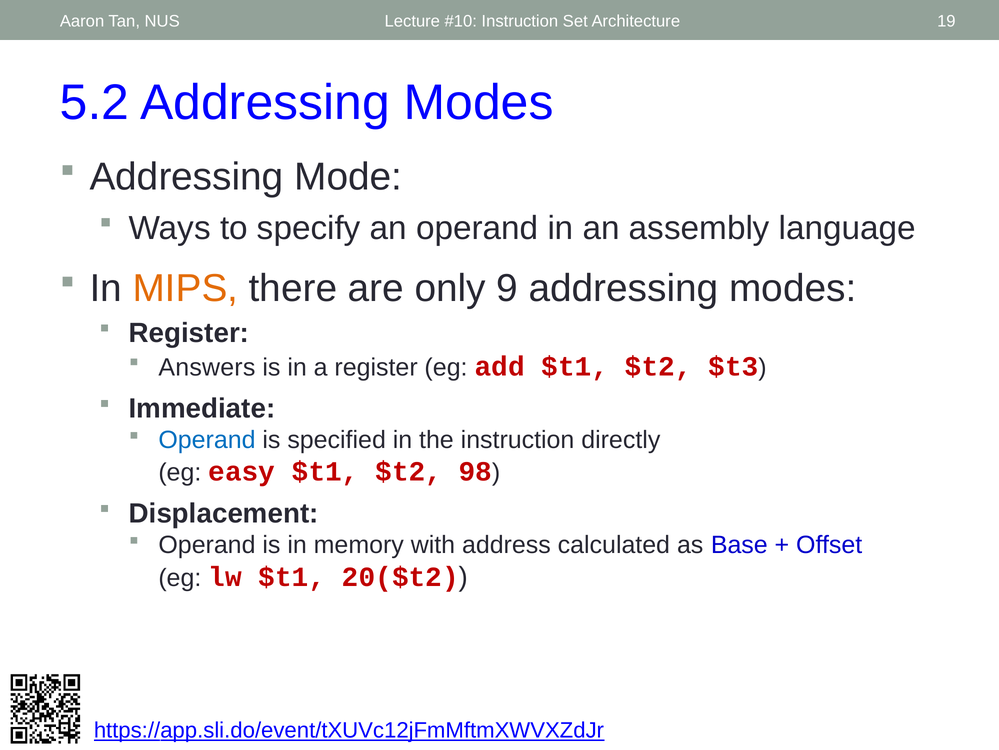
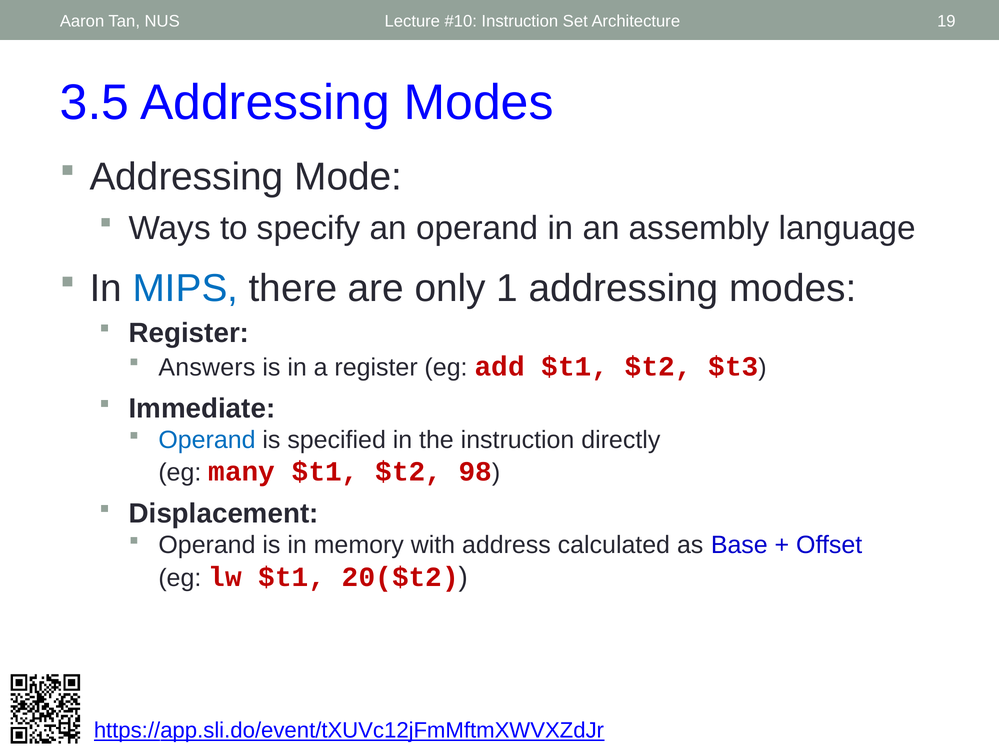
5.2: 5.2 -> 3.5
MIPS colour: orange -> blue
9: 9 -> 1
easy: easy -> many
